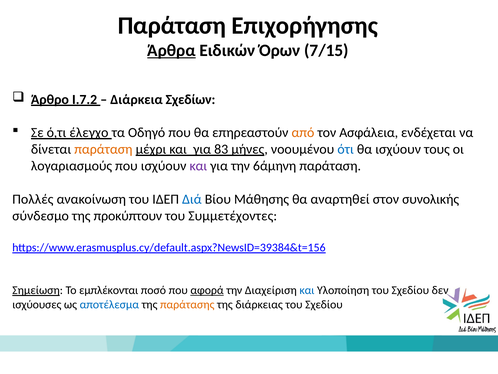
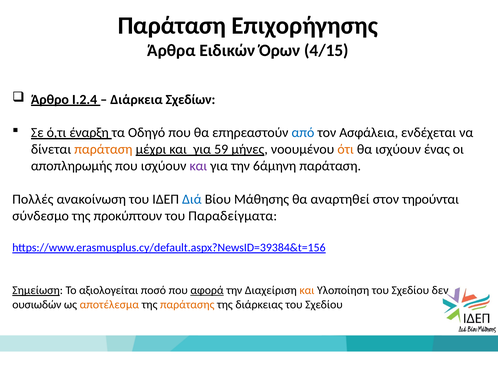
Άρθρα underline: present -> none
7/15: 7/15 -> 4/15
Ι.7.2: Ι.7.2 -> Ι.2.4
έλεγχο: έλεγχο -> έναρξη
από colour: orange -> blue
83: 83 -> 59
ότι colour: blue -> orange
τους: τους -> ένας
λογαριασμούς: λογαριασμούς -> αποπληρωμής
συνολικής: συνολικής -> τηρούνται
Συμμετέχοντες: Συμμετέχοντες -> Παραδείγματα
εμπλέκονται: εμπλέκονται -> αξιολογείται
και at (307, 290) colour: blue -> orange
ισχύουσες: ισχύουσες -> ουσιωδών
αποτέλεσμα colour: blue -> orange
